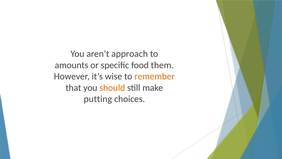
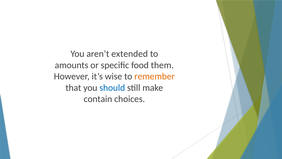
approach: approach -> extended
should colour: orange -> blue
putting: putting -> contain
